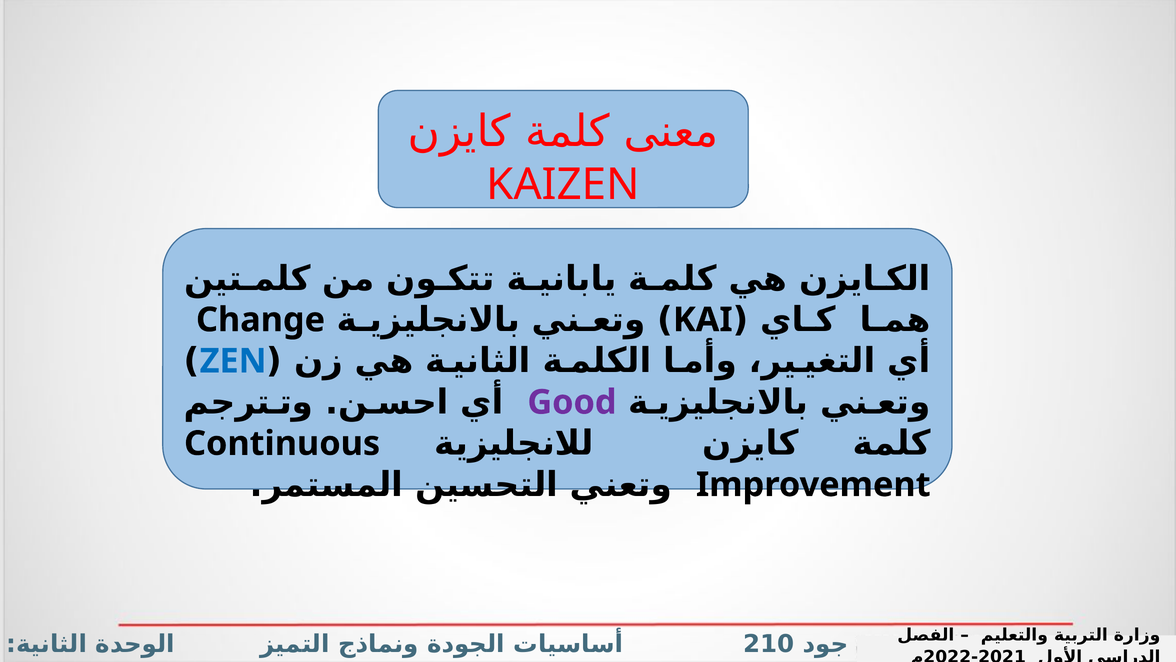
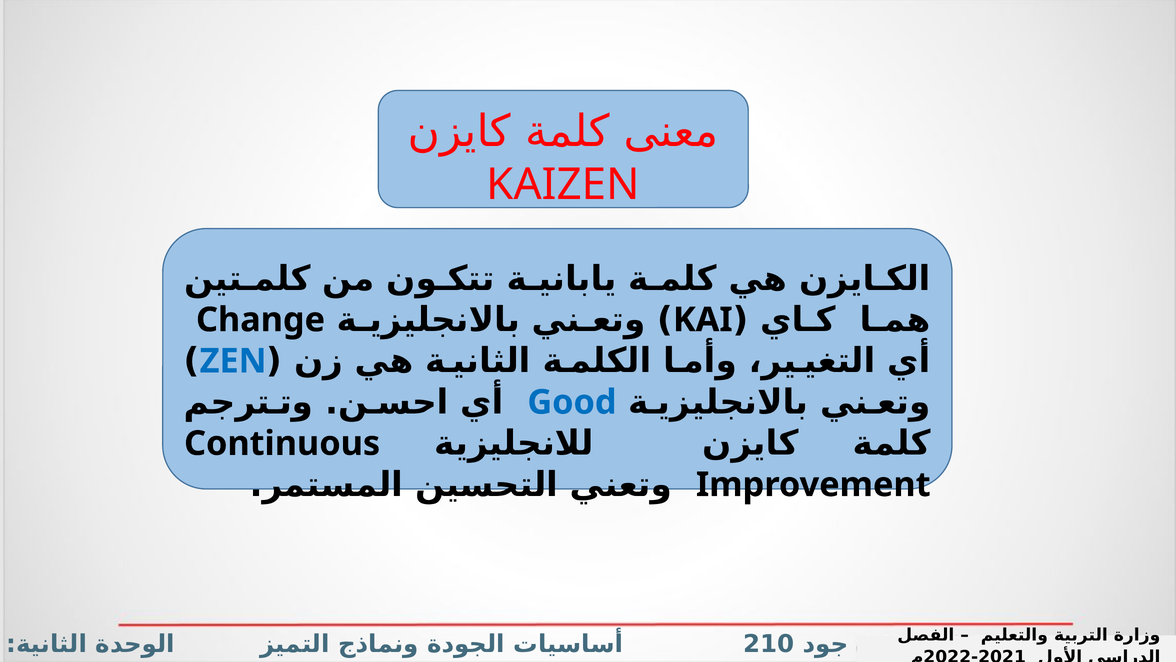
Good colour: purple -> blue
